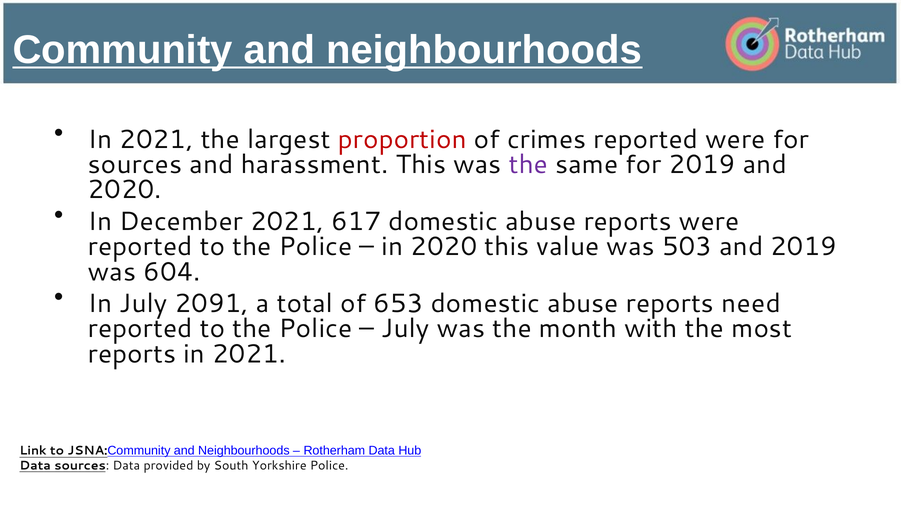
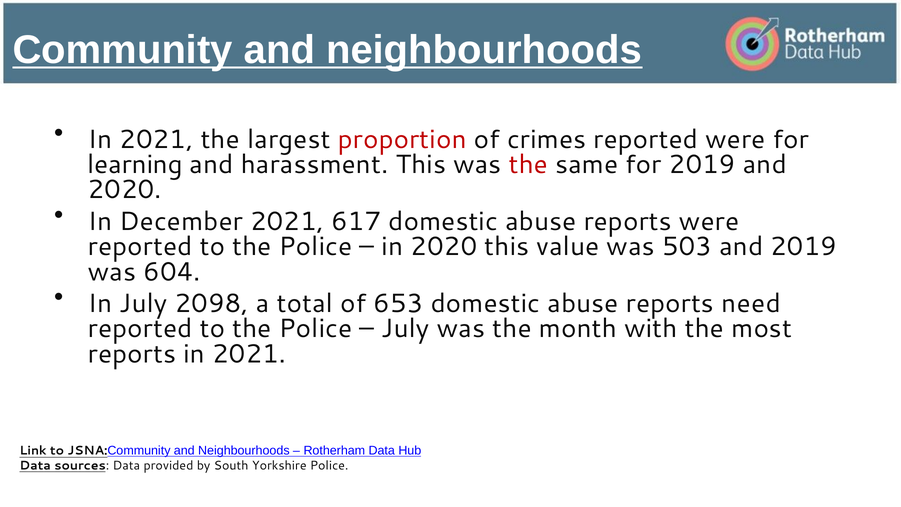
sources at (135, 165): sources -> learning
the at (528, 165) colour: purple -> red
2091: 2091 -> 2098
